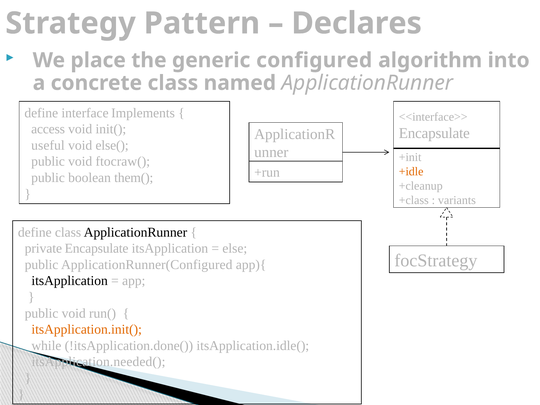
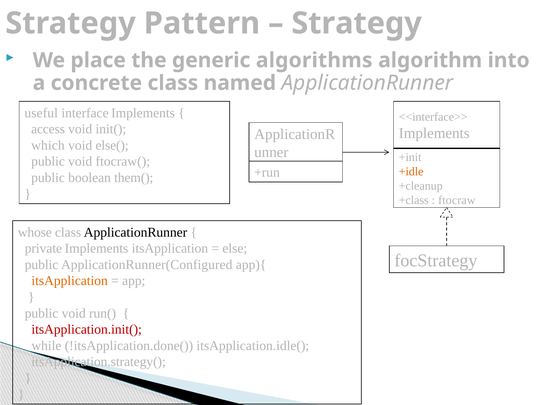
Declares at (357, 23): Declares -> Strategy
configured: configured -> algorithms
define at (41, 113): define -> useful
Encapsulate at (434, 133): Encapsulate -> Implements
useful: useful -> which
variants: variants -> ftocraw
define at (35, 232): define -> whose
private Encapsulate: Encapsulate -> Implements
itsApplication at (70, 281) colour: black -> orange
itsApplication.init( colour: orange -> red
itsApplication.needed(: itsApplication.needed( -> itsApplication.strategy(
